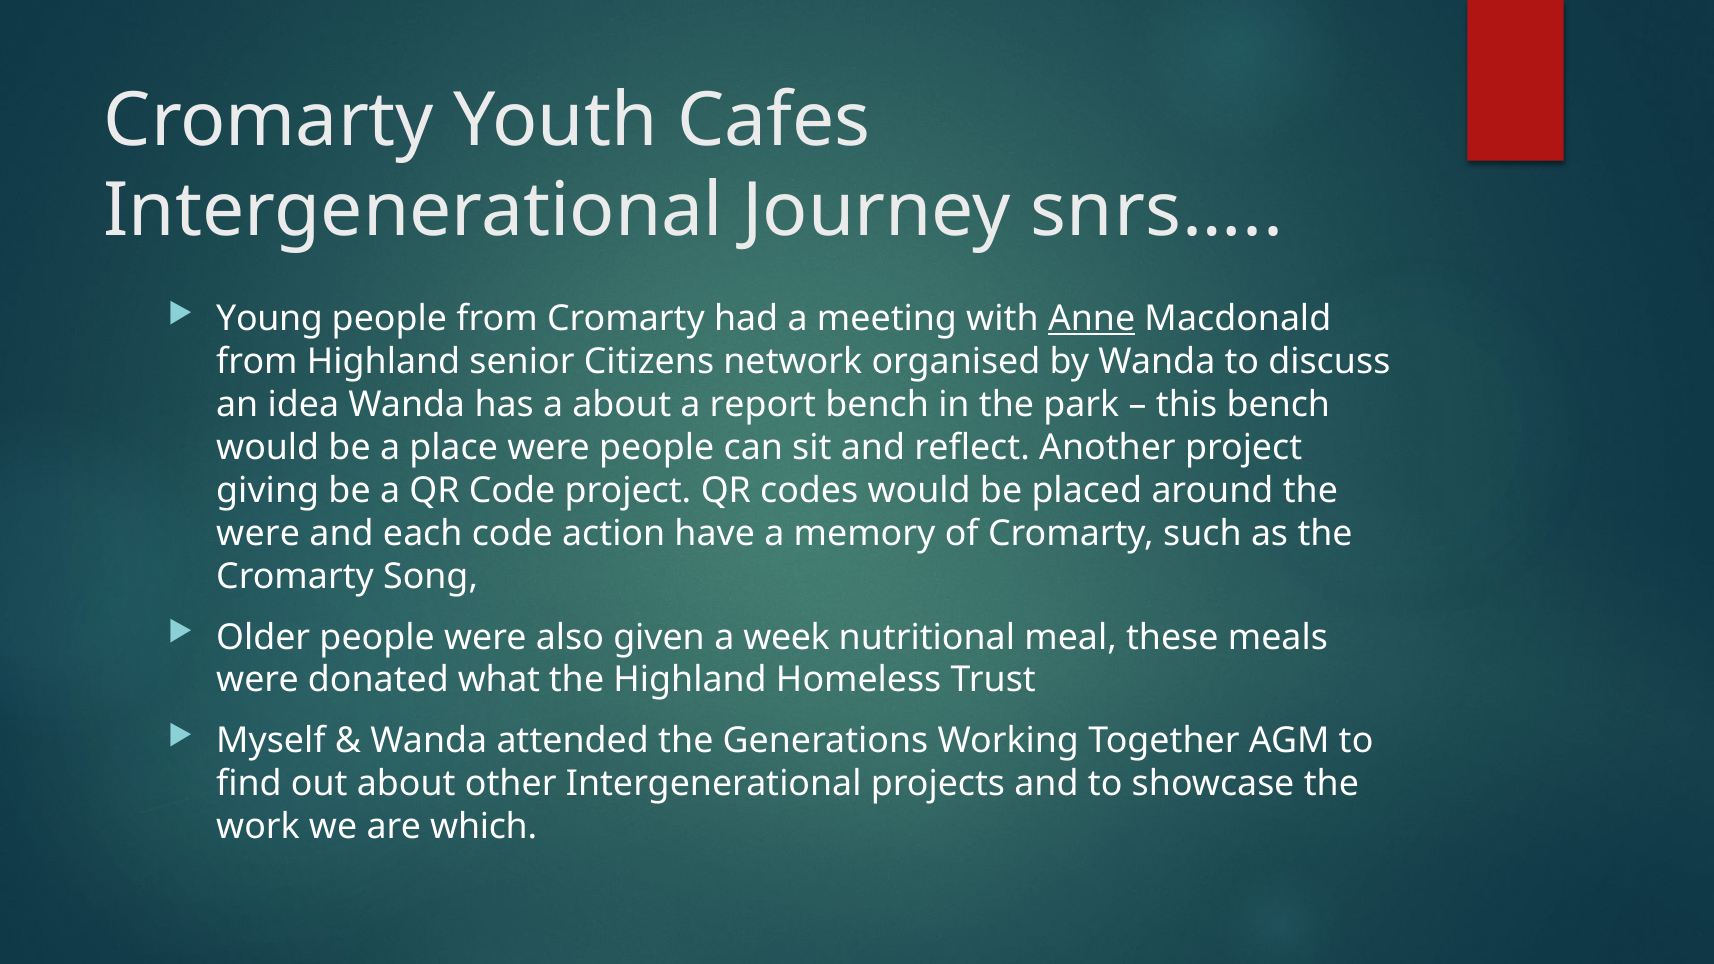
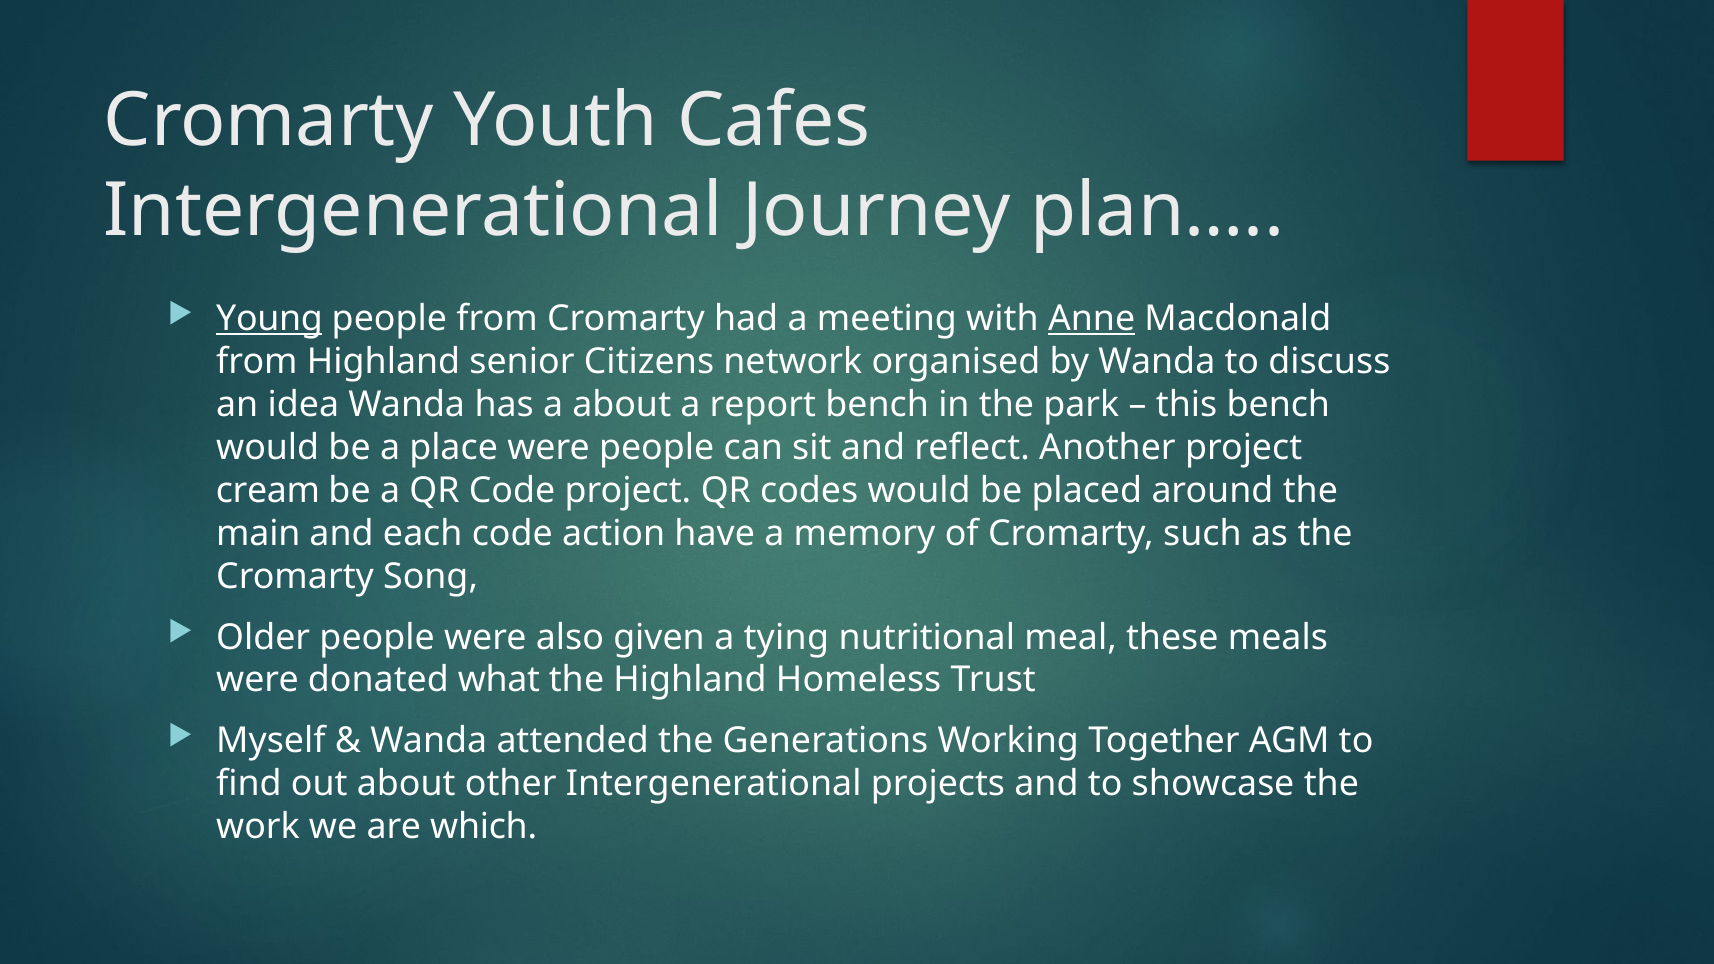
snrs…: snrs… -> plan…
Young underline: none -> present
giving: giving -> cream
were at (258, 534): were -> main
week: week -> tying
